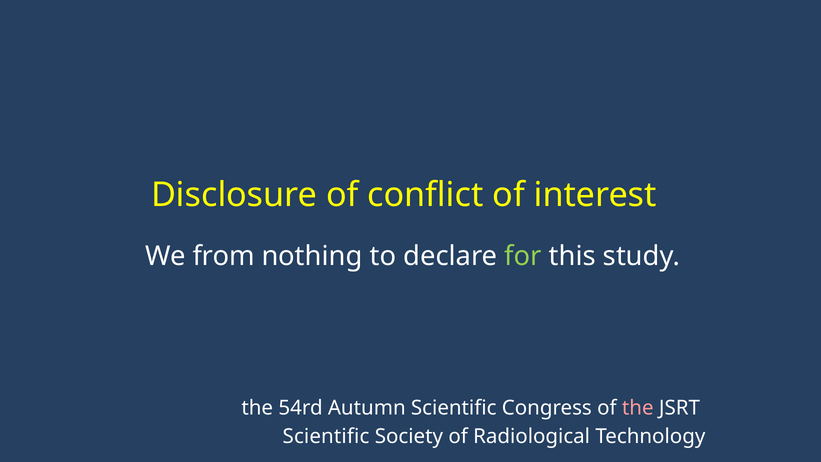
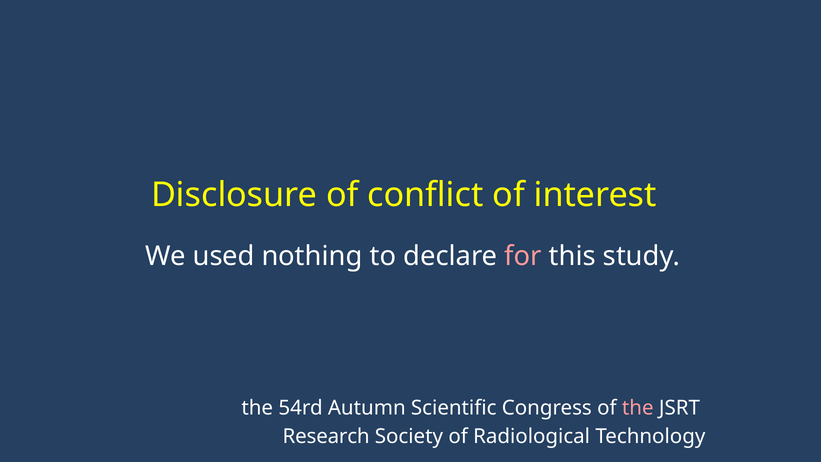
from: from -> used
for colour: light green -> pink
Scientific at (326, 436): Scientific -> Research
